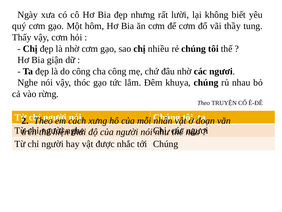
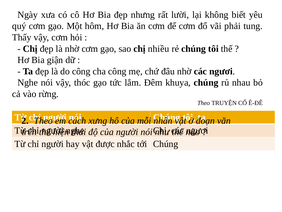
thầy: thầy -> phải
